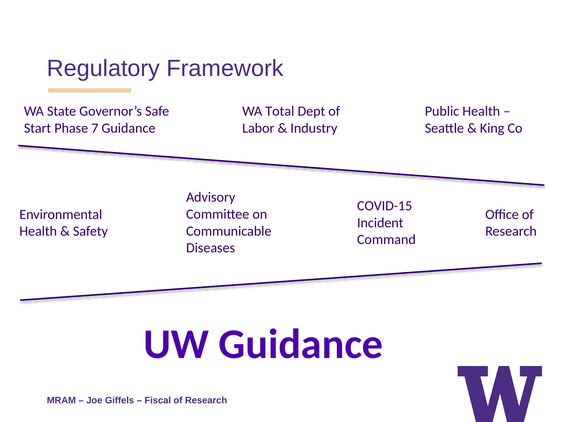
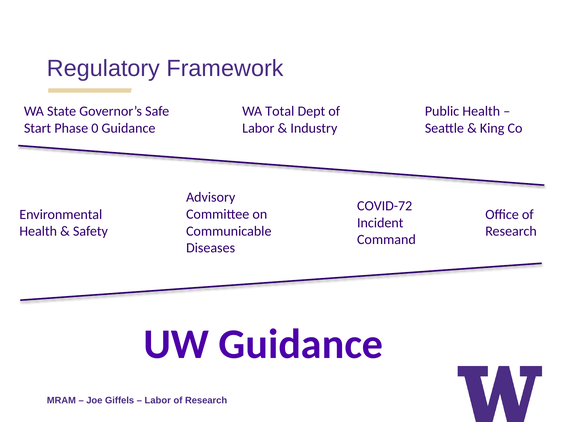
7: 7 -> 0
COVID-15: COVID-15 -> COVID-72
Fiscal at (158, 400): Fiscal -> Labor
